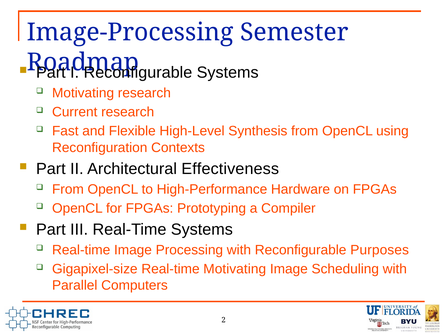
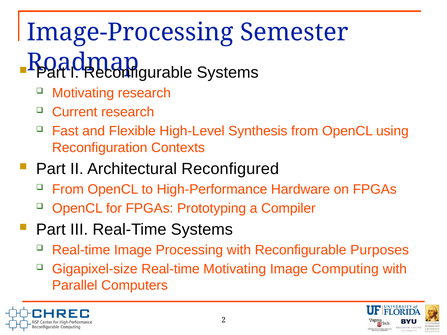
Effectiveness: Effectiveness -> Reconfigured
Scheduling: Scheduling -> Computing
